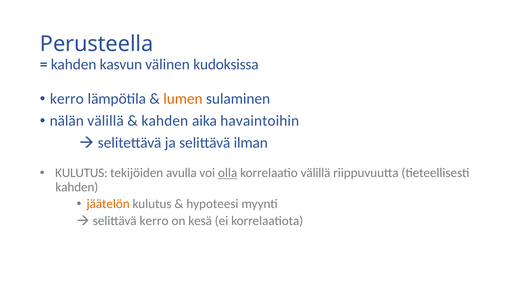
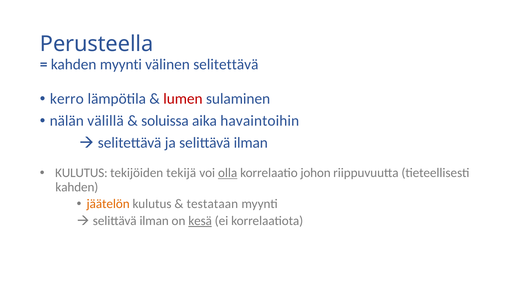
kahden kasvun: kasvun -> myynti
välinen kudoksissa: kudoksissa -> selitettävä
lumen colour: orange -> red
kahden at (165, 121): kahden -> soluissa
avulla: avulla -> tekijä
korrelaatio välillä: välillä -> johon
hypoteesi: hypoteesi -> testataan
kerro at (154, 221): kerro -> ilman
kesä underline: none -> present
